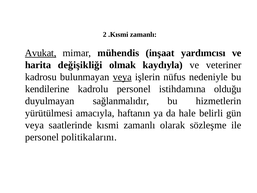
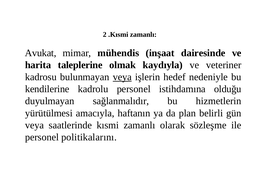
Avukat underline: present -> none
yardımcısı: yardımcısı -> dairesinde
değişikliği: değişikliği -> taleplerine
nüfus: nüfus -> hedef
hale: hale -> plan
